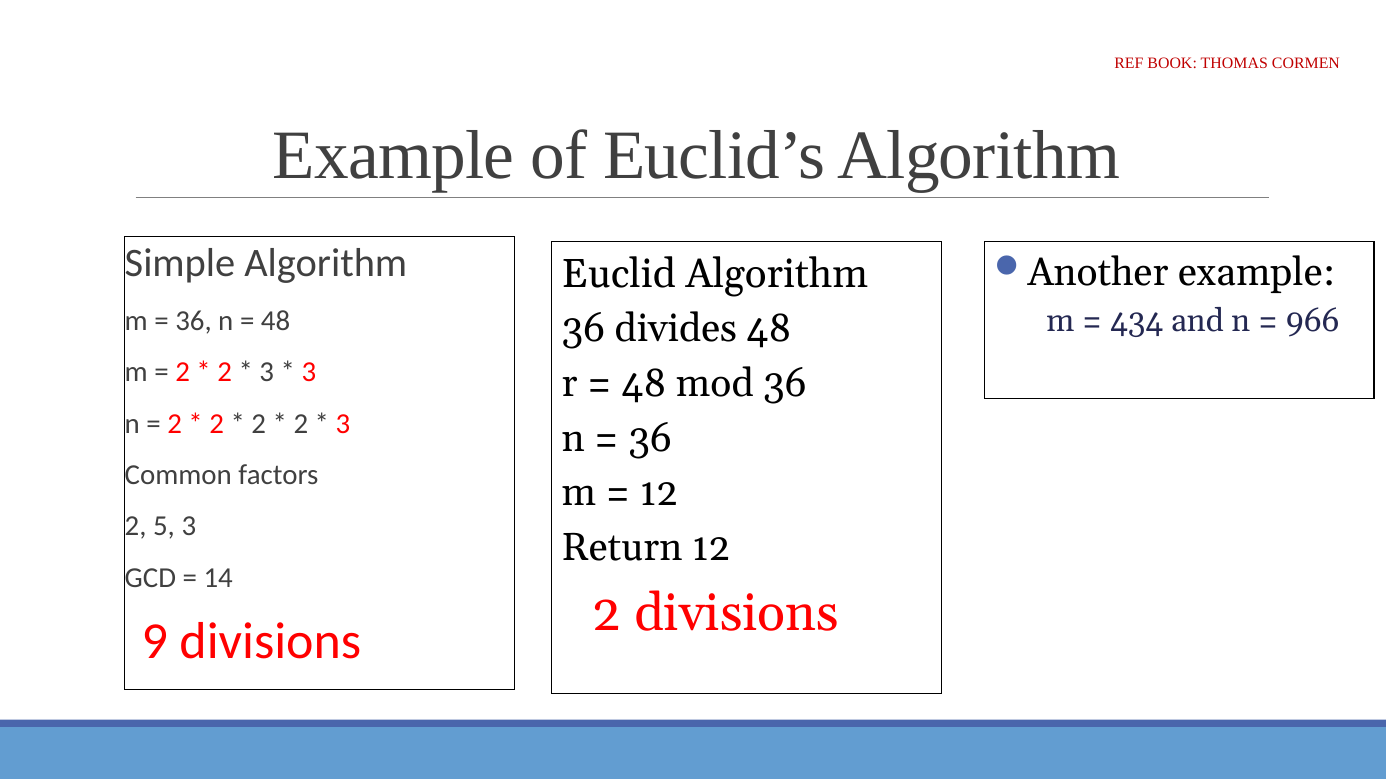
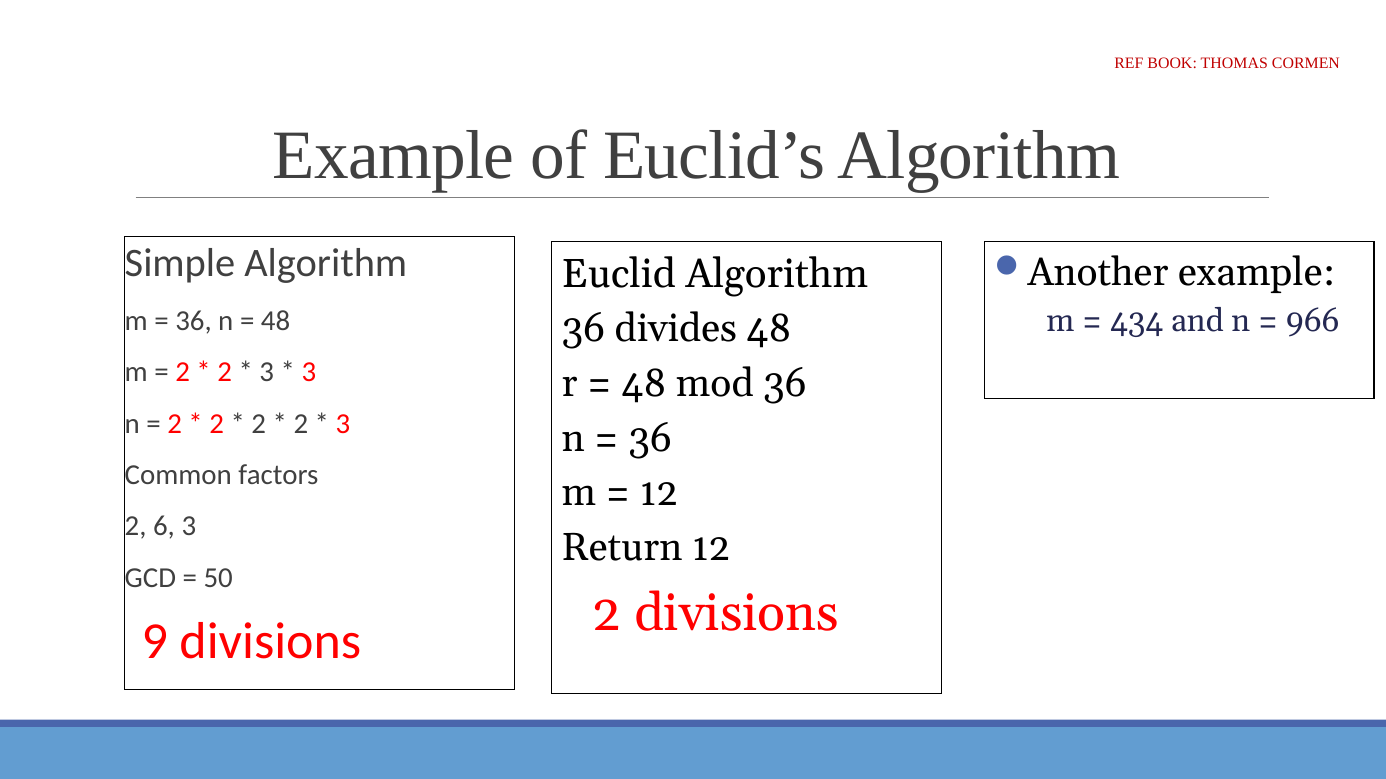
5: 5 -> 6
14: 14 -> 50
